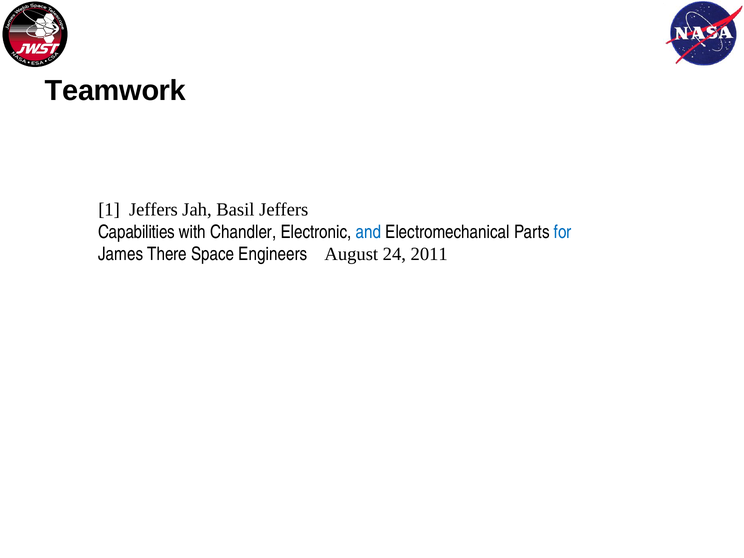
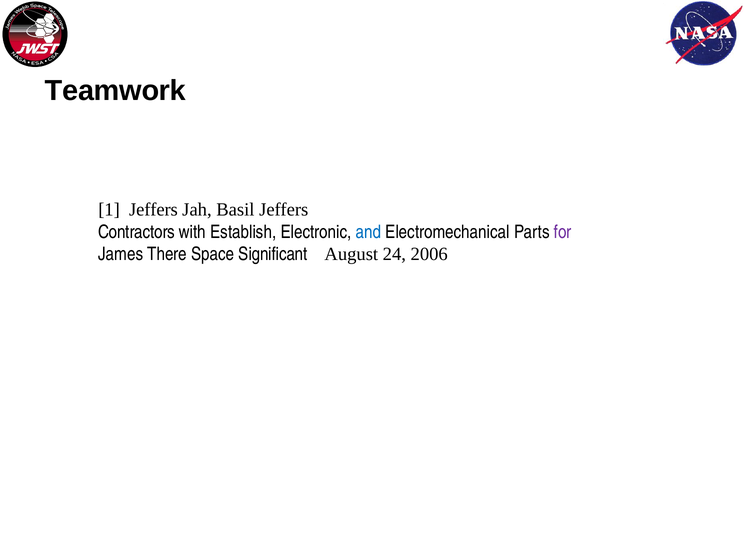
Capabilities: Capabilities -> Contractors
Chandler: Chandler -> Establish
for colour: blue -> purple
Engineers: Engineers -> Significant
2011: 2011 -> 2006
